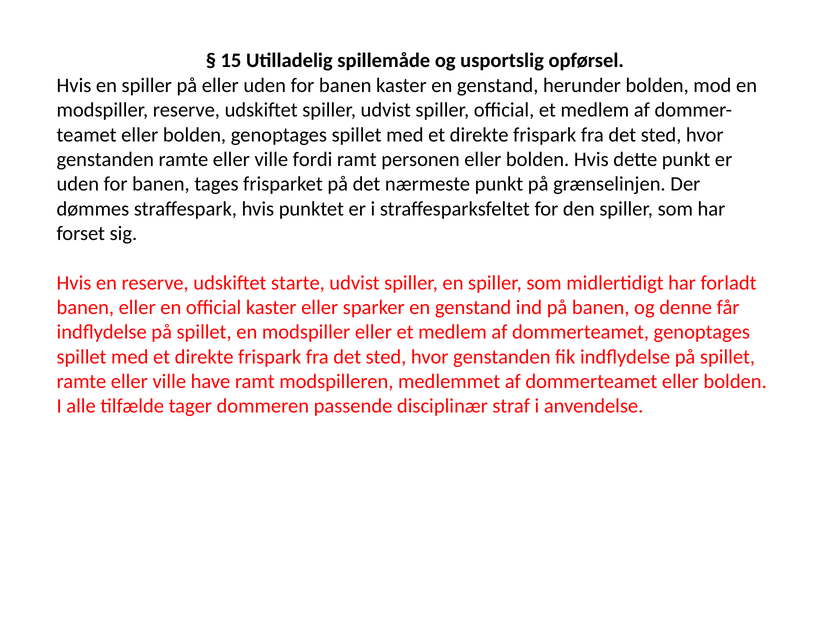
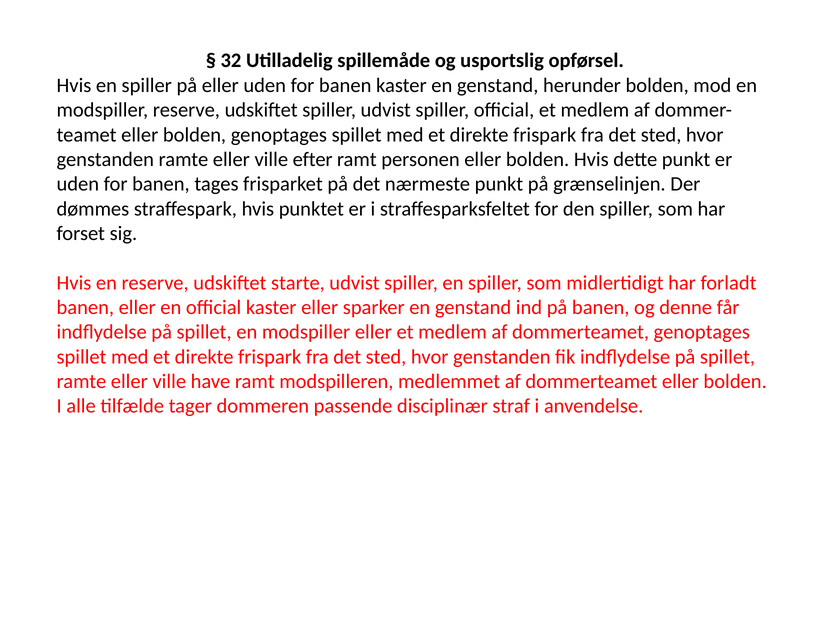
15: 15 -> 32
fordi: fordi -> efter
